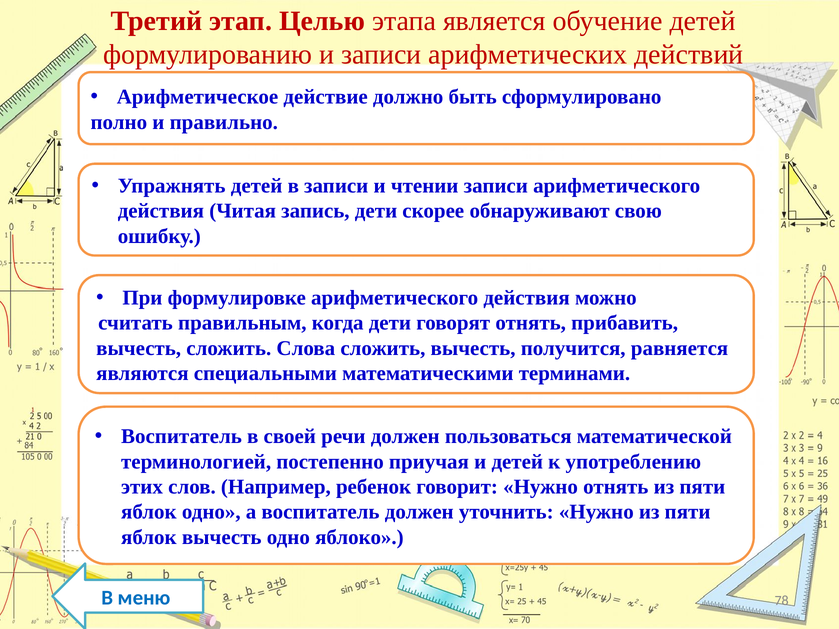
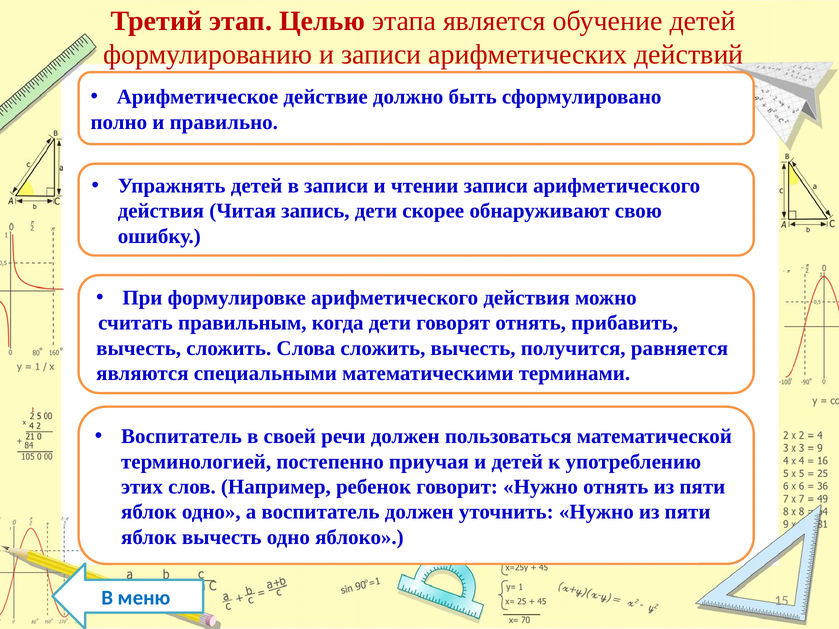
78: 78 -> 15
